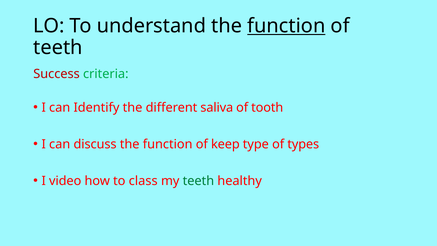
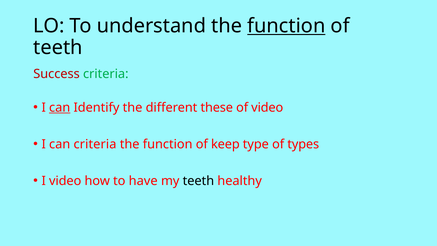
can at (60, 108) underline: none -> present
saliva: saliva -> these
of tooth: tooth -> video
can discuss: discuss -> criteria
class: class -> have
teeth at (198, 181) colour: green -> black
